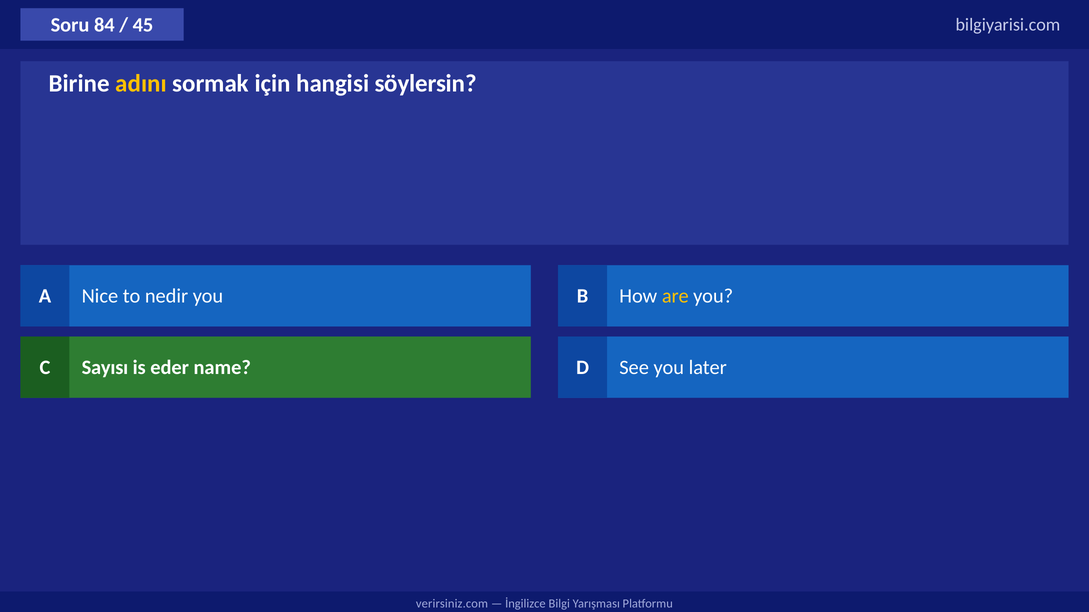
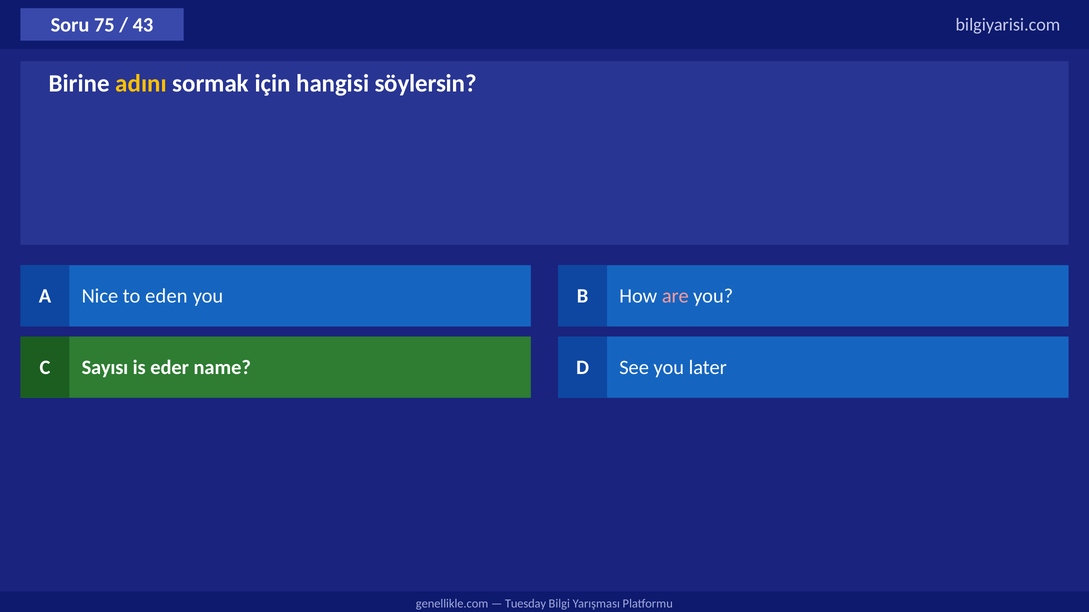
84: 84 -> 75
45: 45 -> 43
nedir: nedir -> eden
are colour: yellow -> pink
verirsiniz.com: verirsiniz.com -> genellikle.com
İngilizce: İngilizce -> Tuesday
